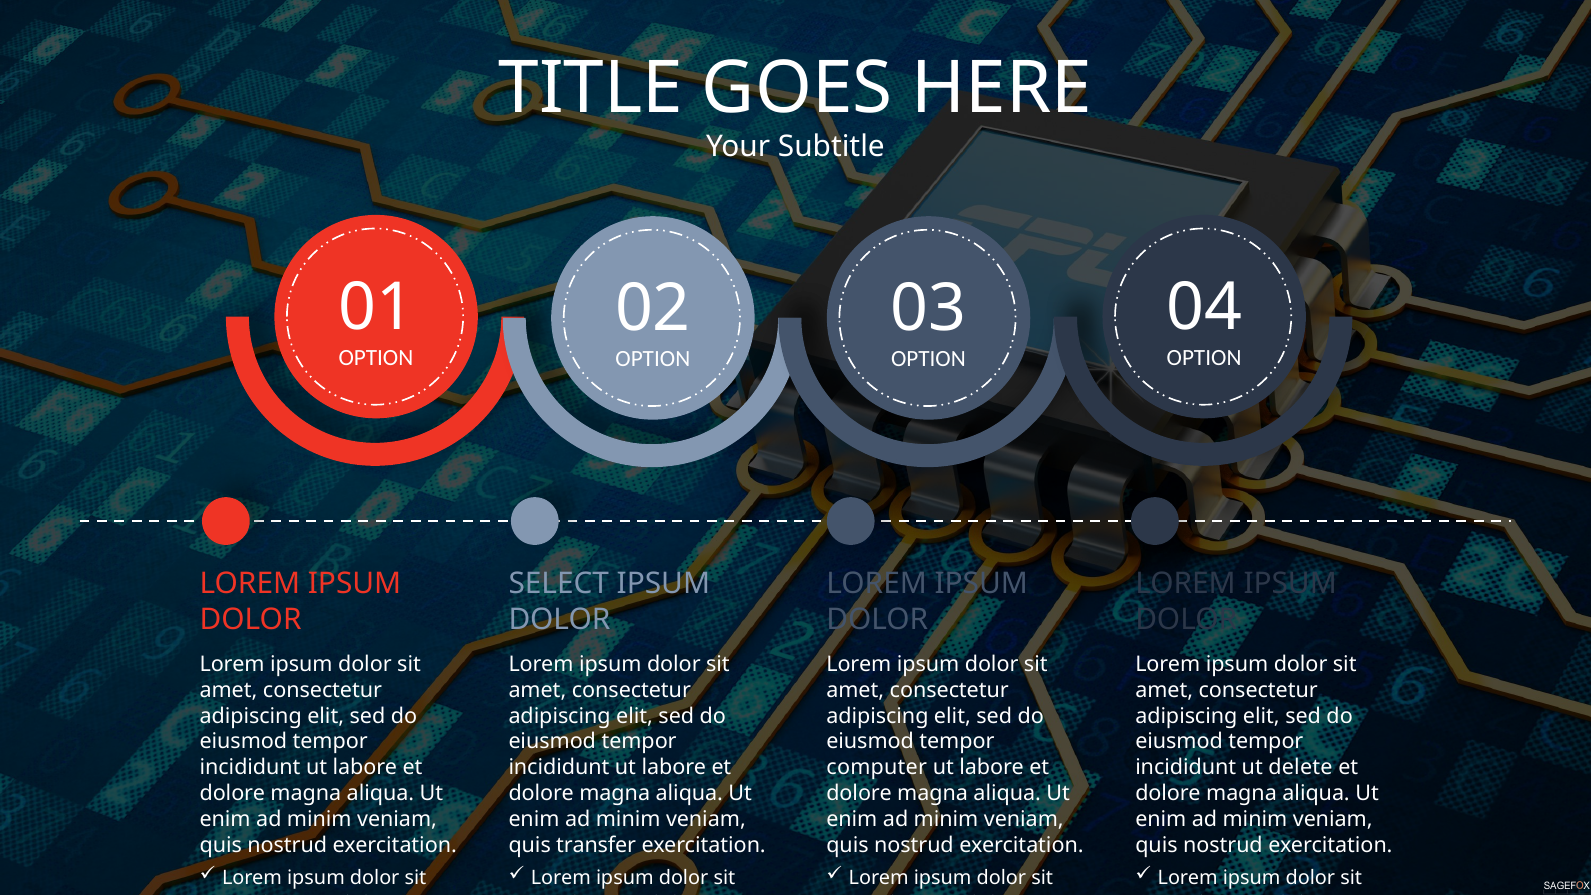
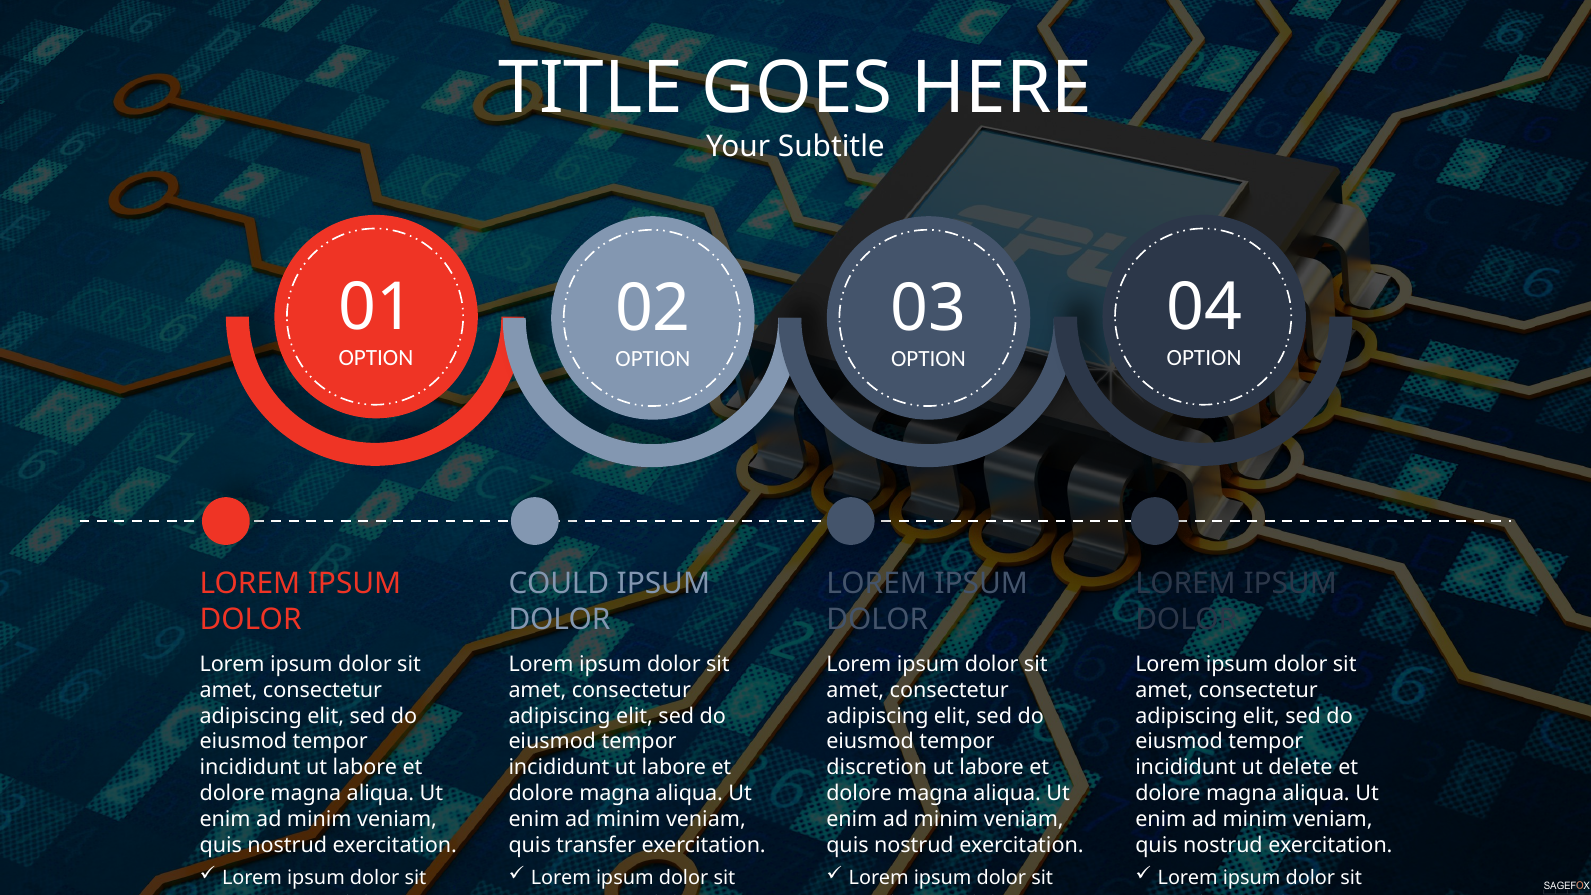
SELECT: SELECT -> COULD
computer: computer -> discretion
